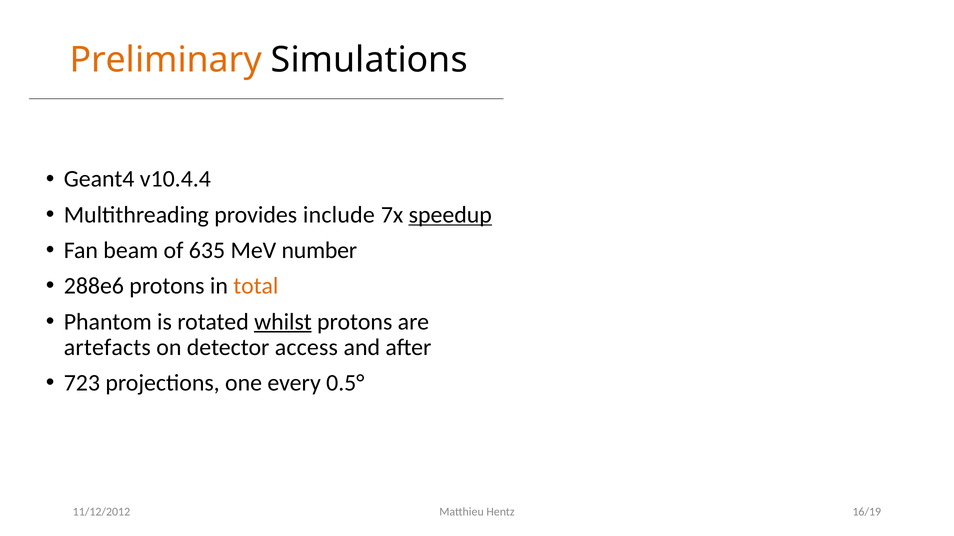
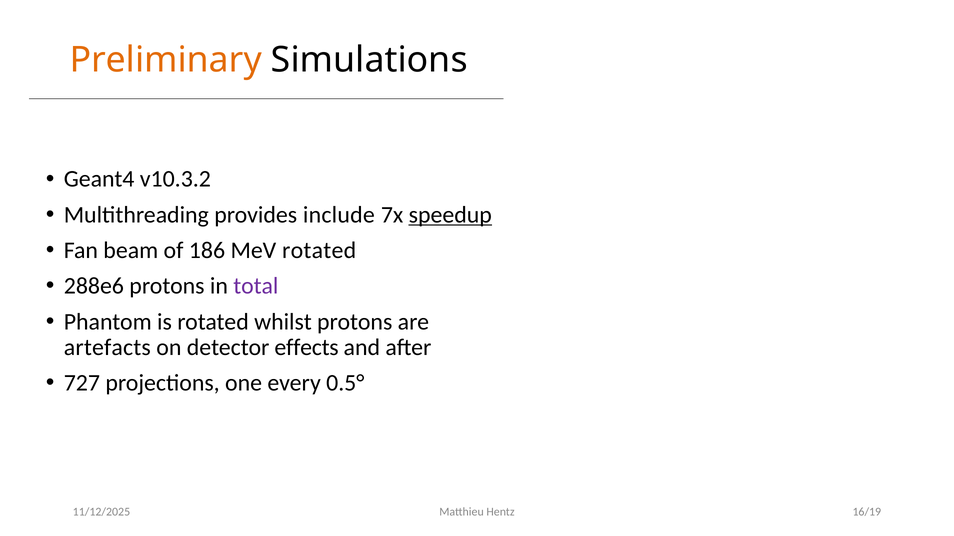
v10.4.4: v10.4.4 -> v10.3.2
635: 635 -> 186
MeV number: number -> rotated
total colour: orange -> purple
whilst underline: present -> none
access: access -> effects
723: 723 -> 727
11/12/2012: 11/12/2012 -> 11/12/2025
